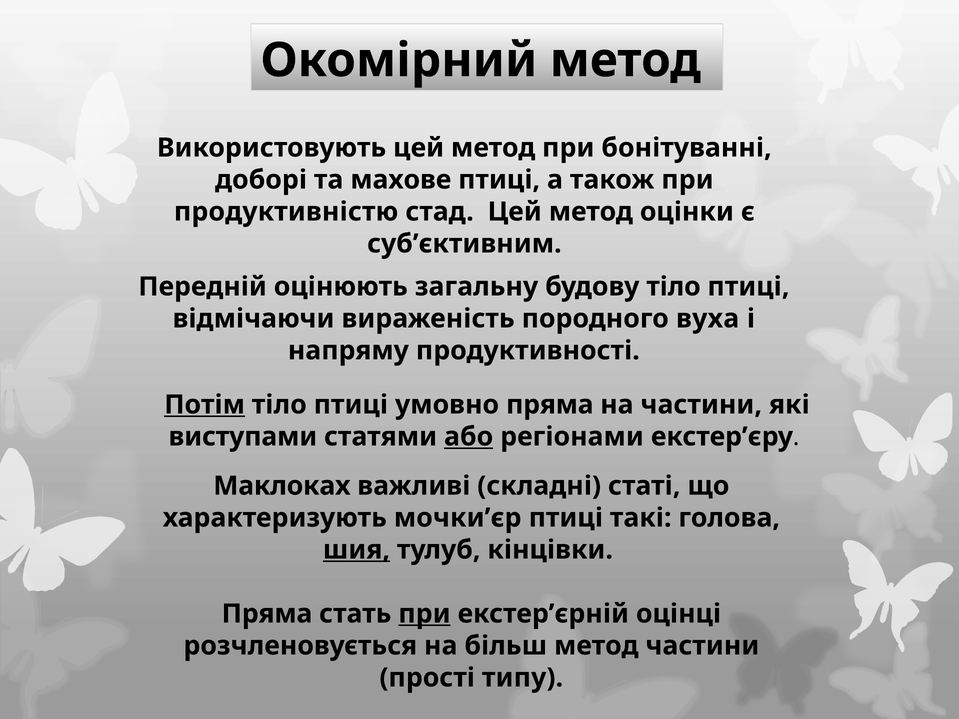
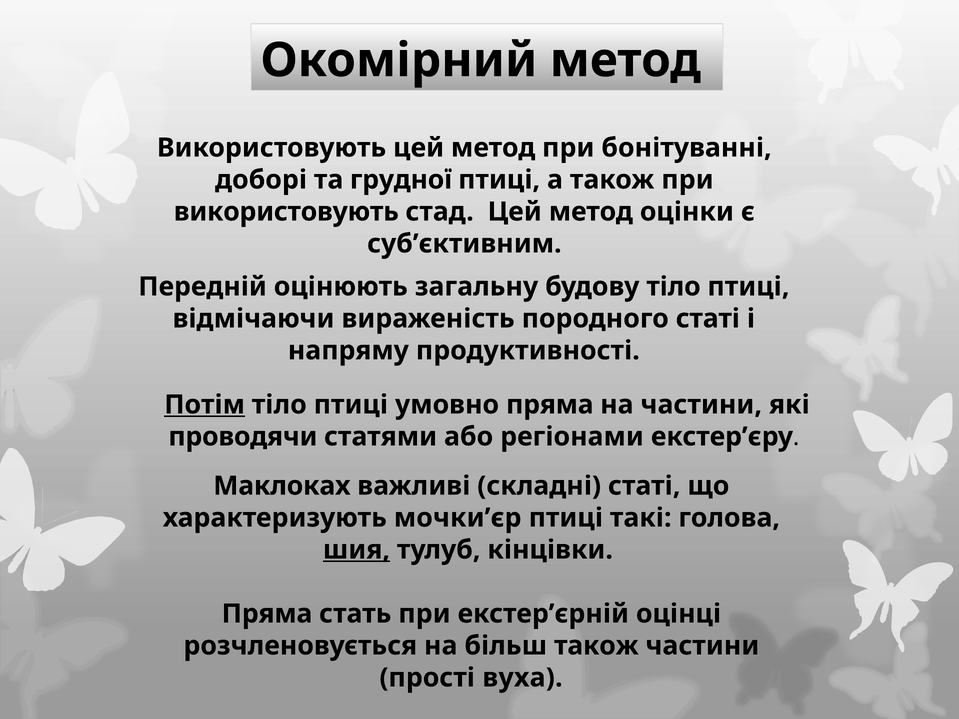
махове: махове -> грудної
продуктивністю at (286, 212): продуктивністю -> використовують
породного вуха: вуха -> статі
виступами: виступами -> проводячи
або underline: present -> none
при at (424, 614) underline: present -> none
більш метод: метод -> також
типу: типу -> вуха
